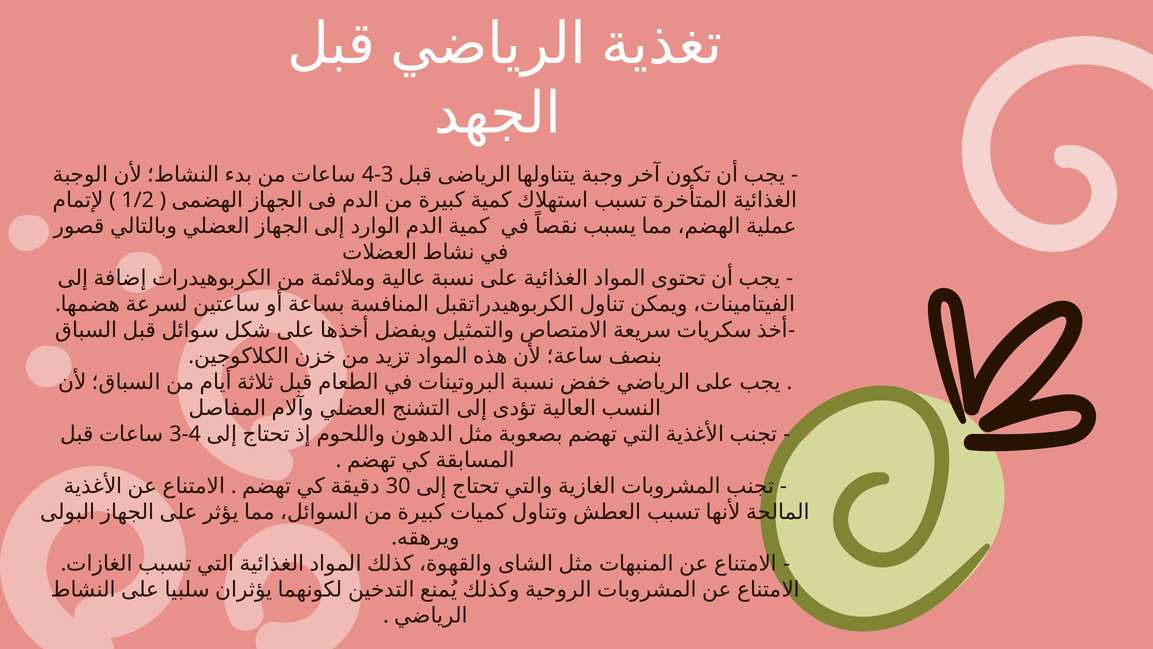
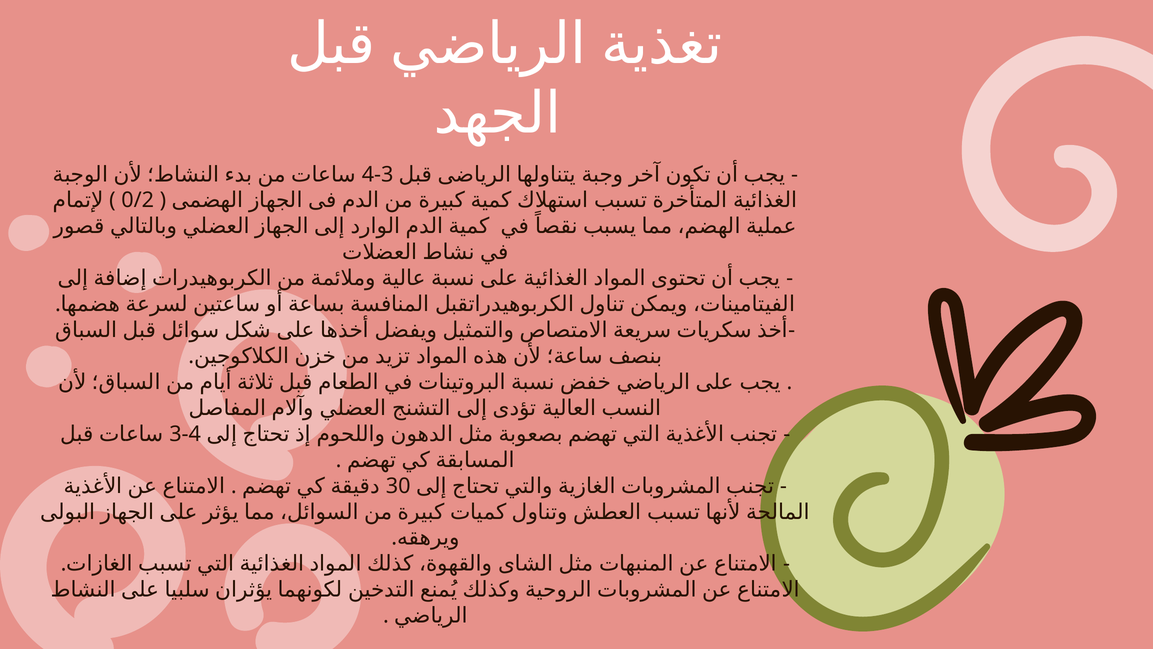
1/2: 1/2 -> 0/2
